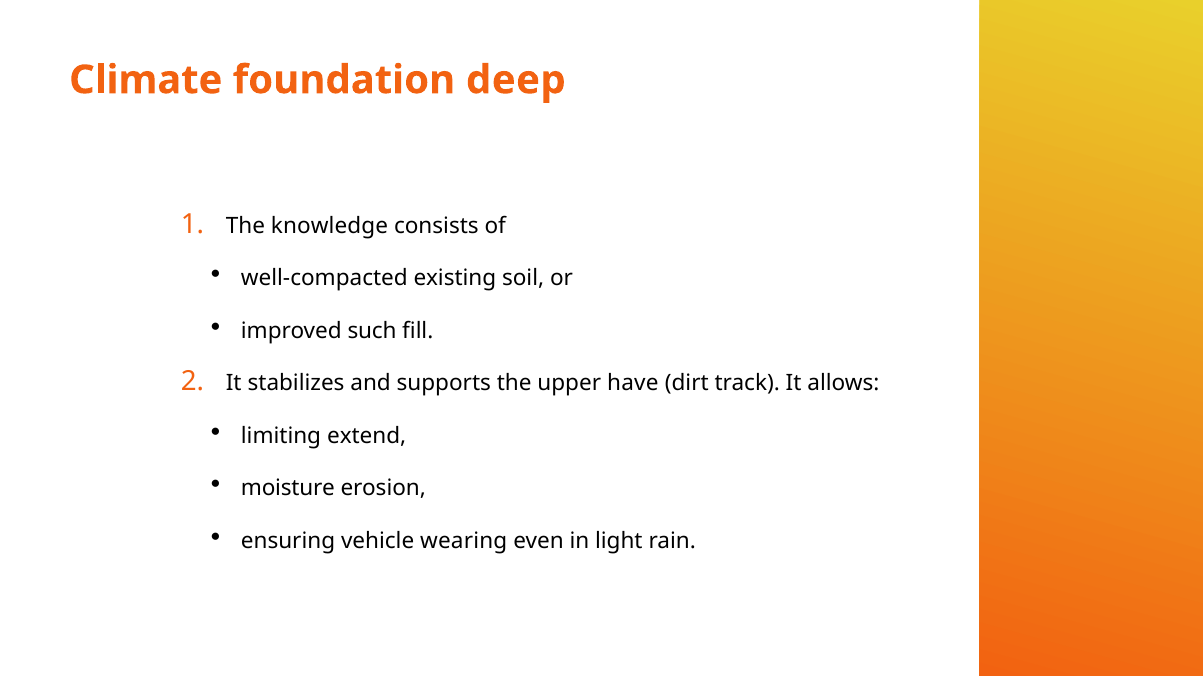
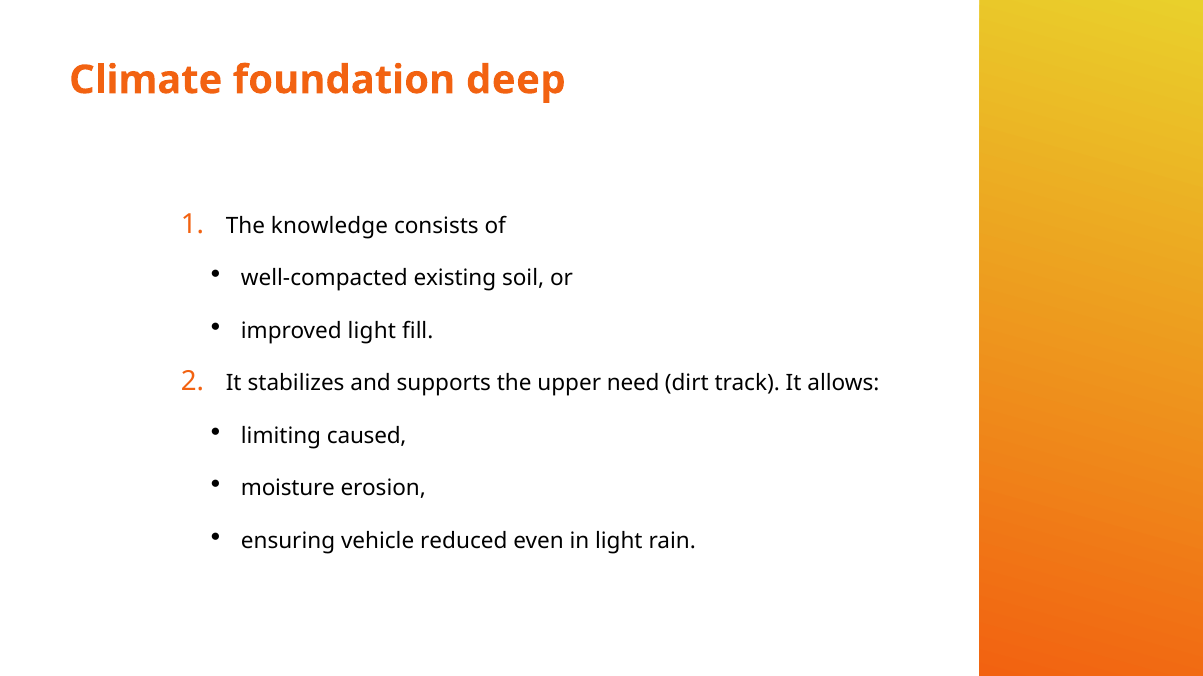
improved such: such -> light
have: have -> need
extend: extend -> caused
wearing: wearing -> reduced
